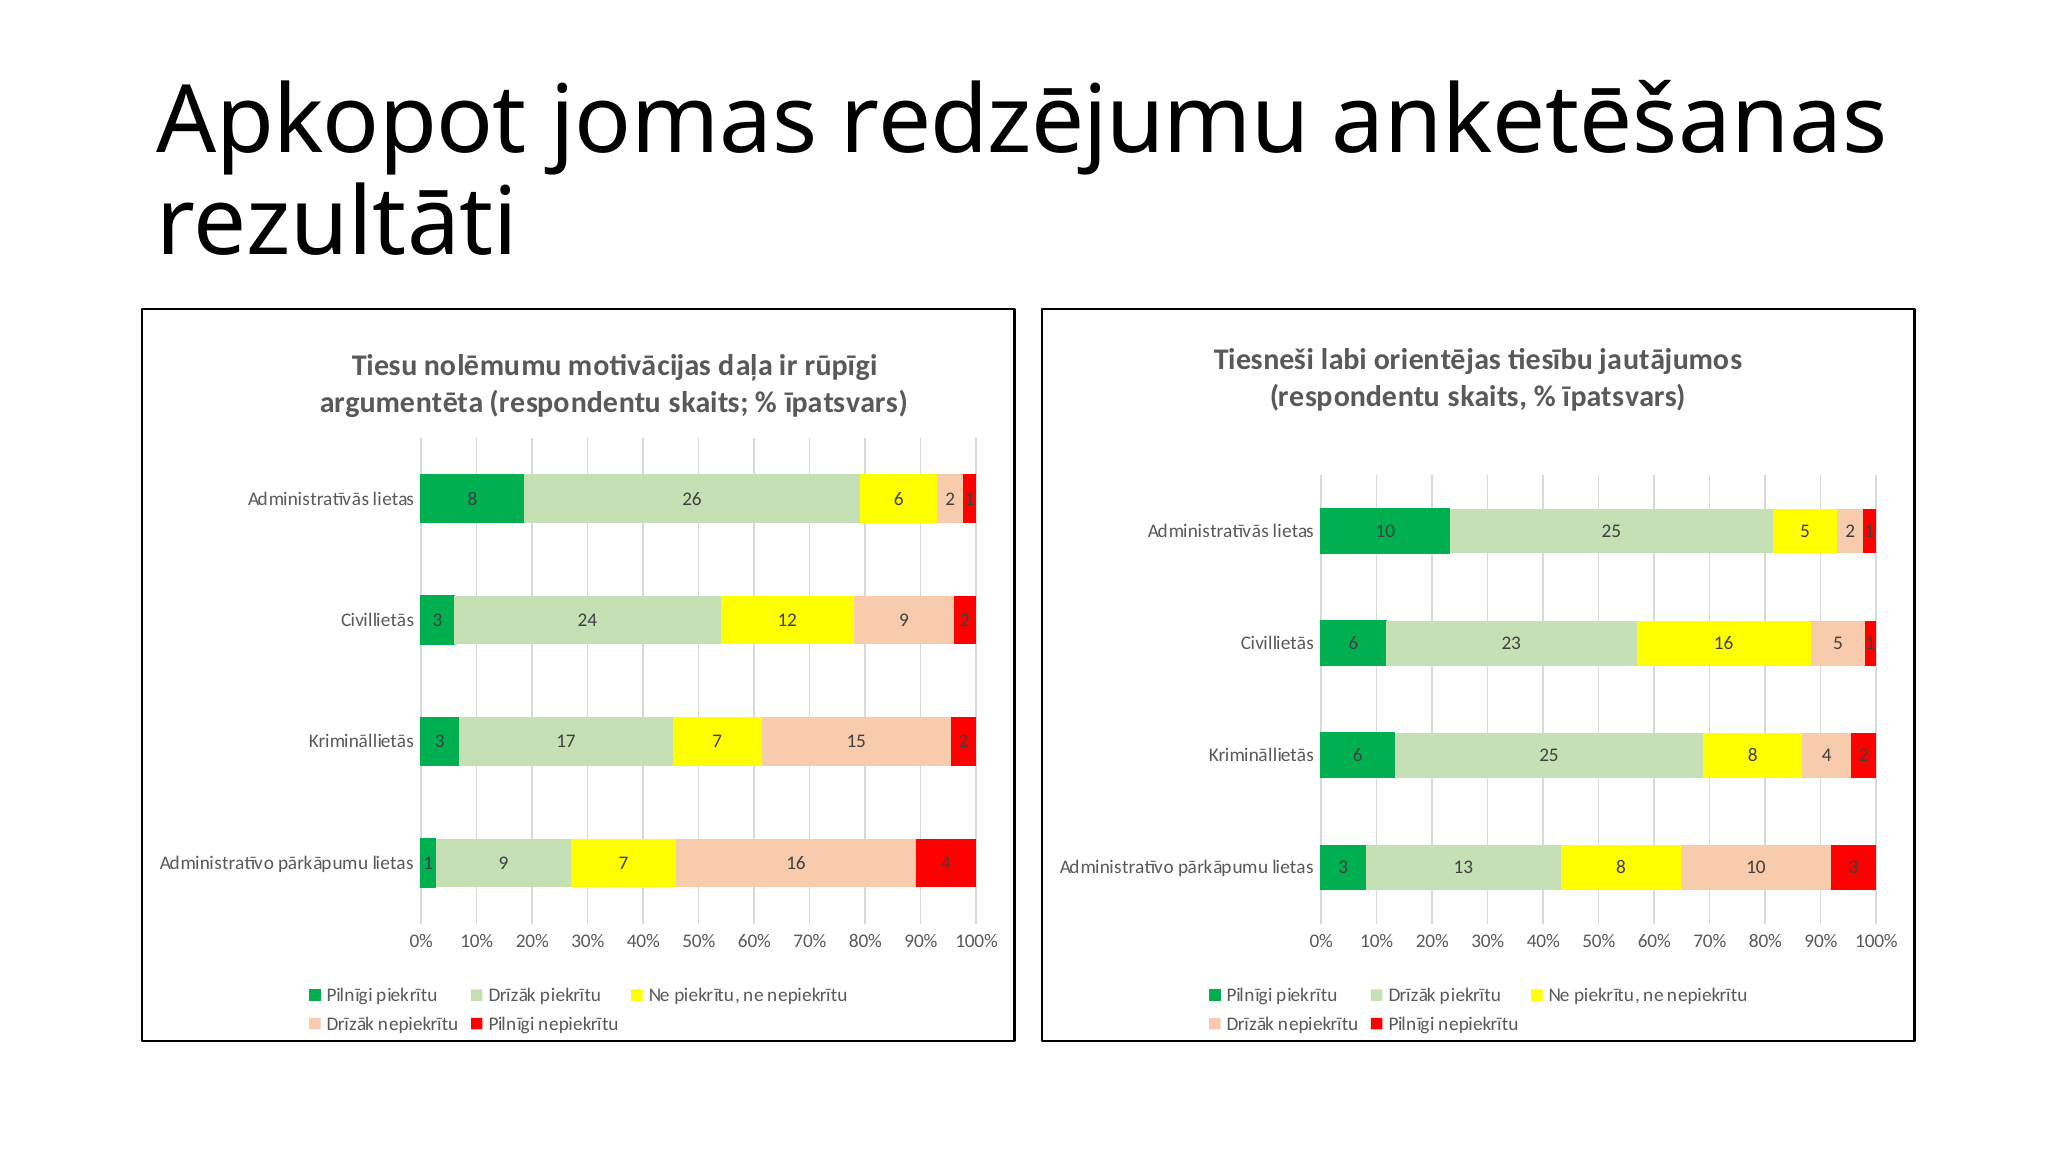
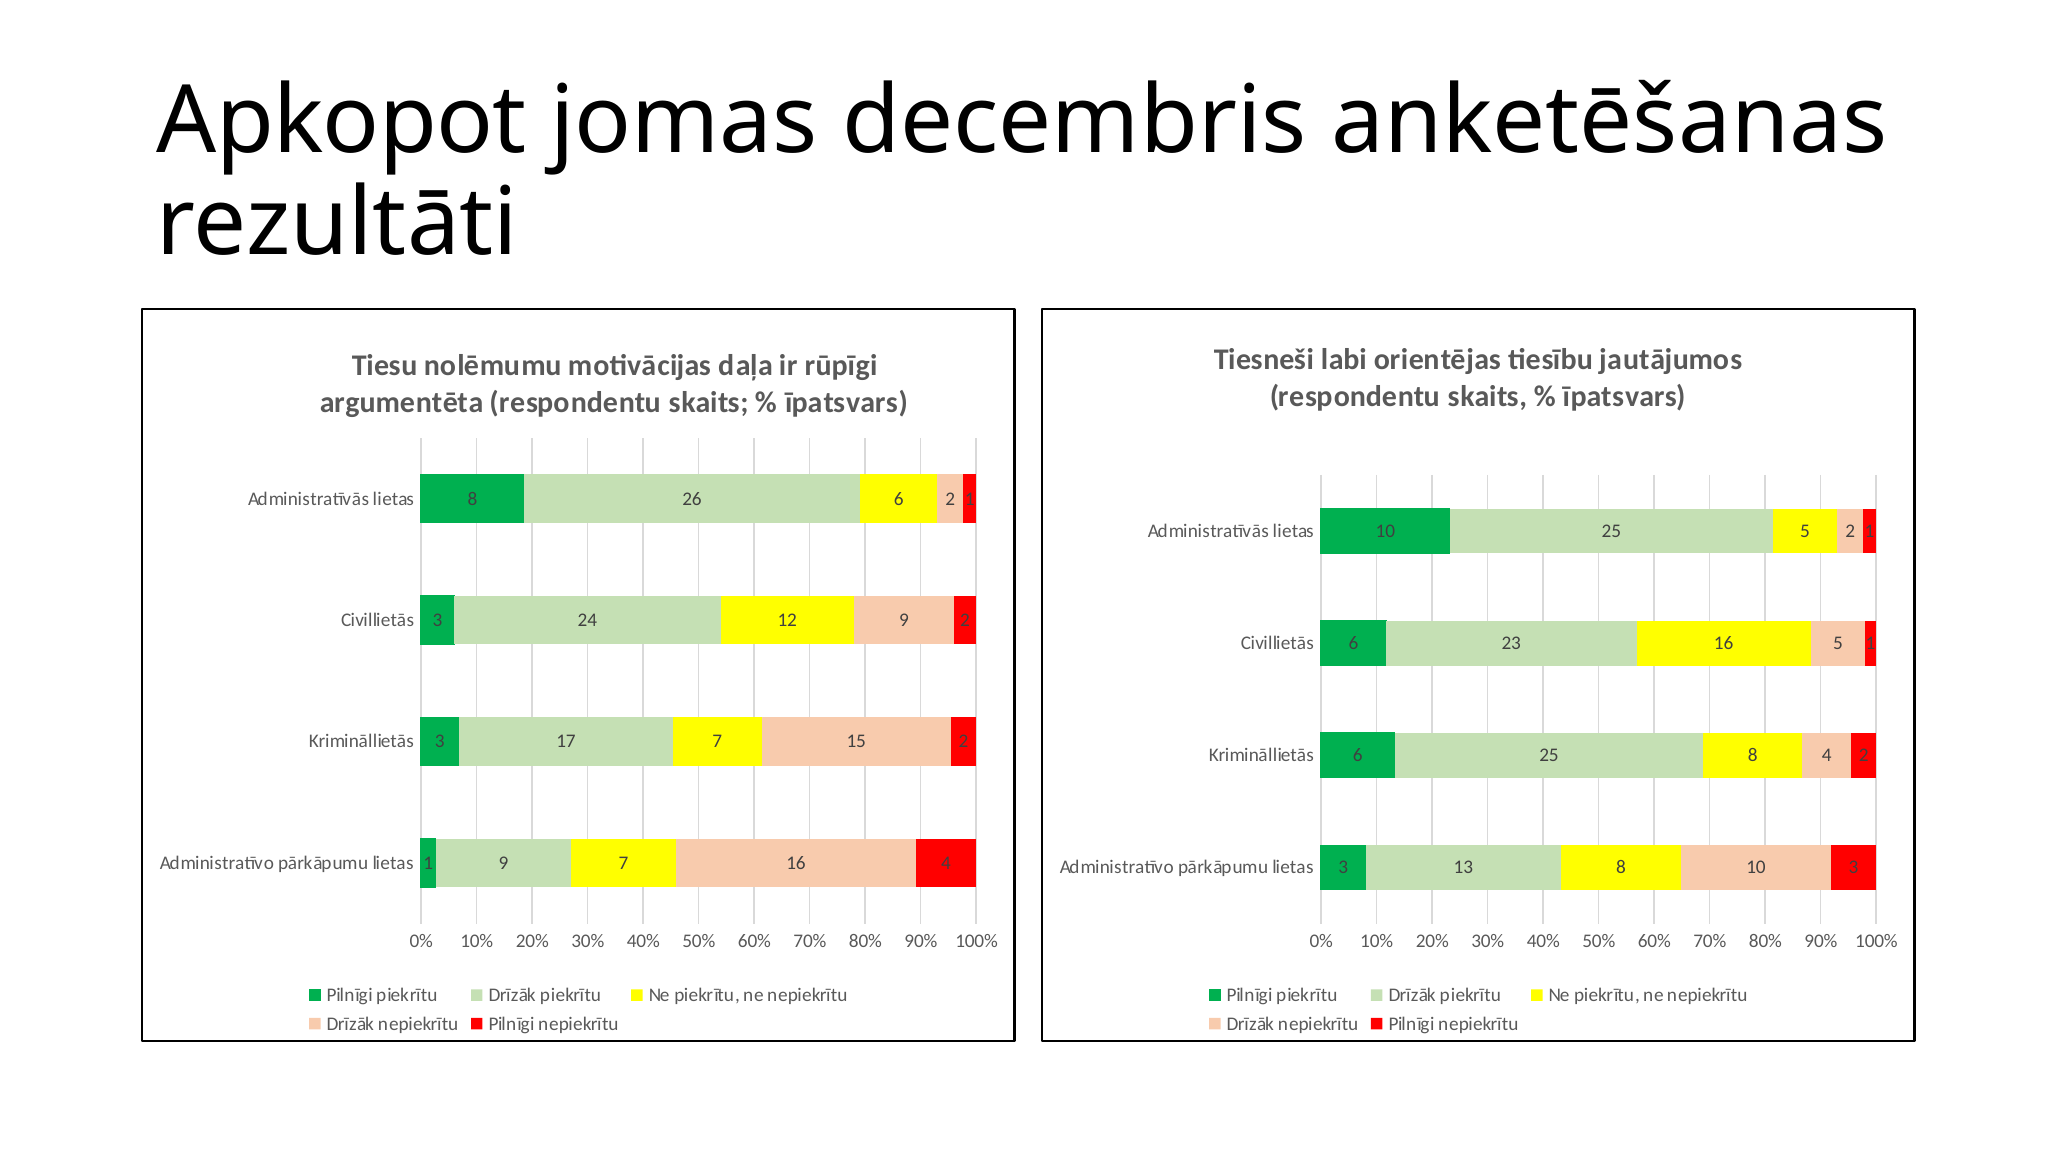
redzējumu: redzējumu -> decembris
